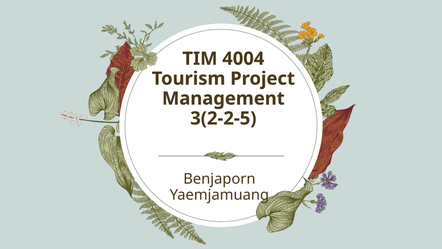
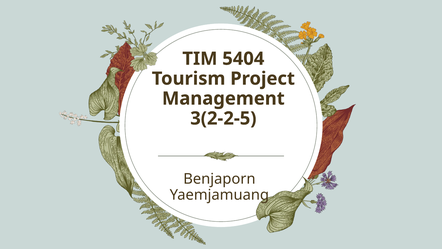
4004: 4004 -> 5404
